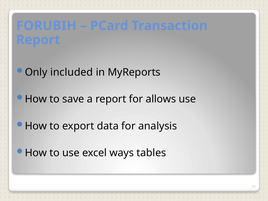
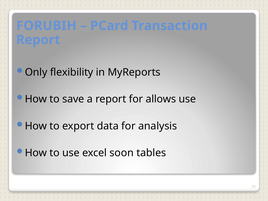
included: included -> flexibility
ways: ways -> soon
